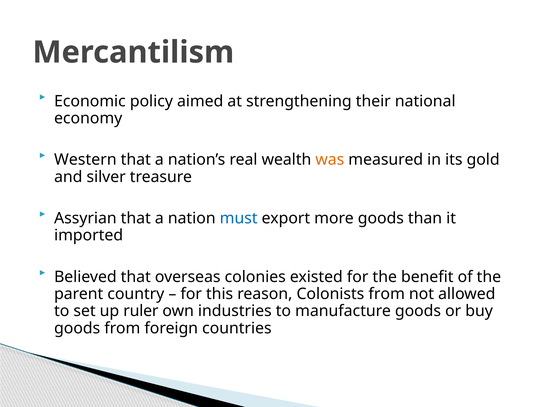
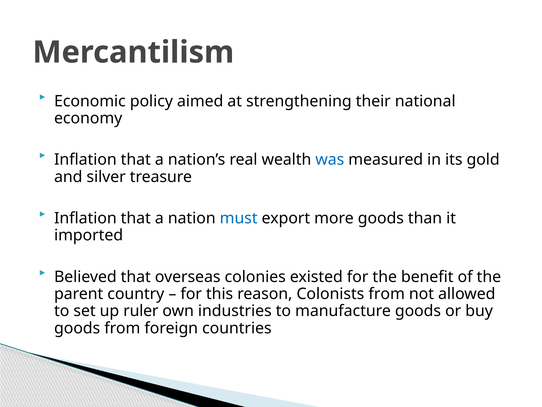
Western at (85, 160): Western -> Inflation
was colour: orange -> blue
Assyrian at (85, 218): Assyrian -> Inflation
